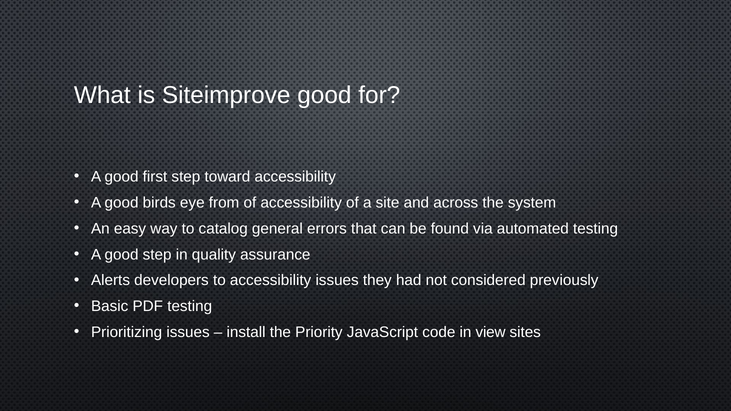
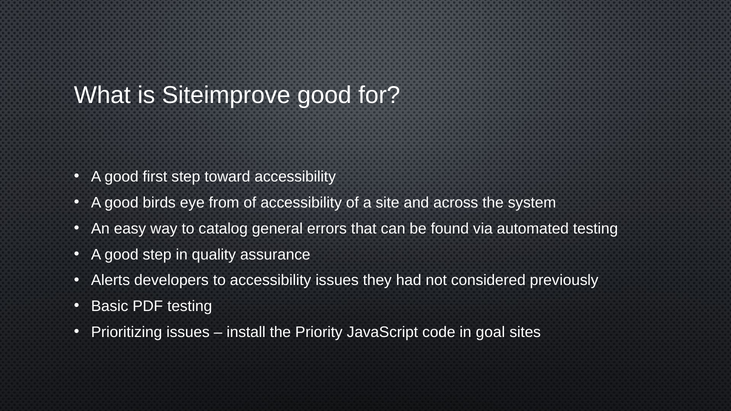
view: view -> goal
